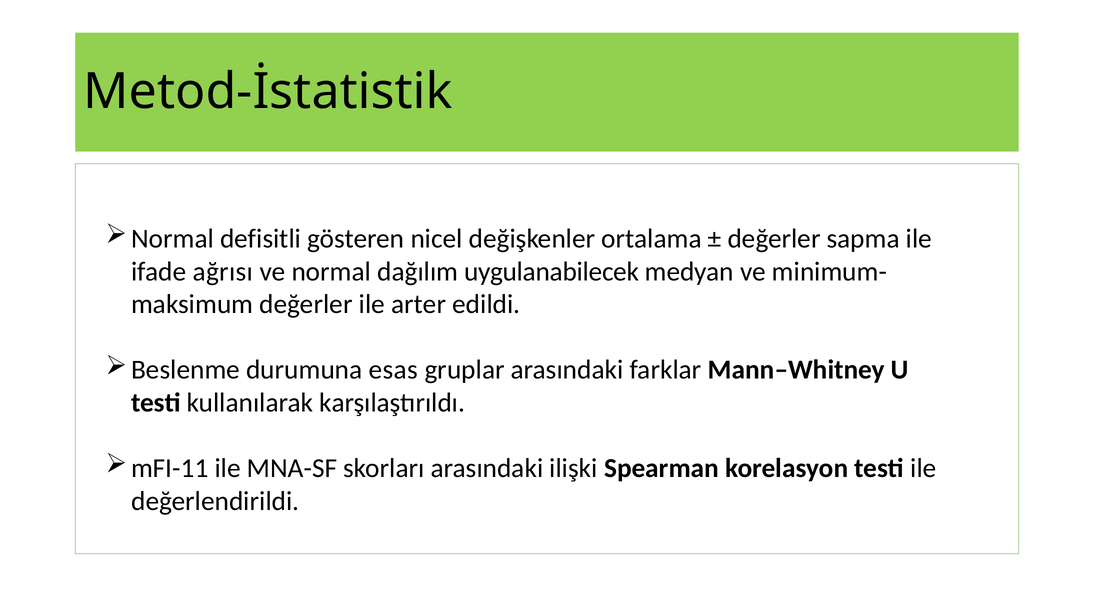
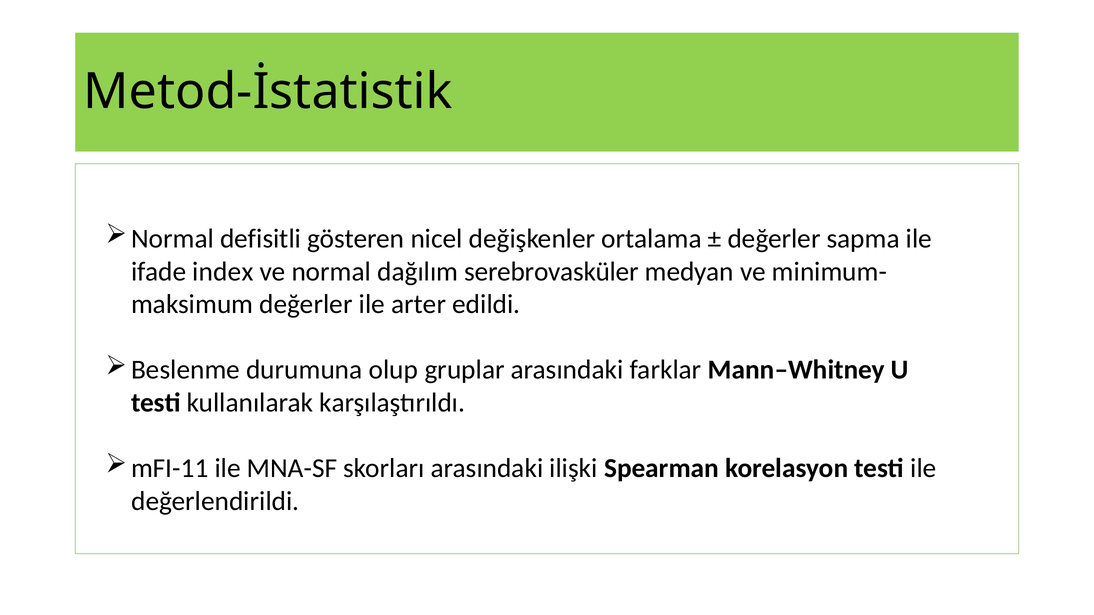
ağrısı: ağrısı -> index
uygulanabilecek: uygulanabilecek -> serebrovasküler
esas: esas -> olup
